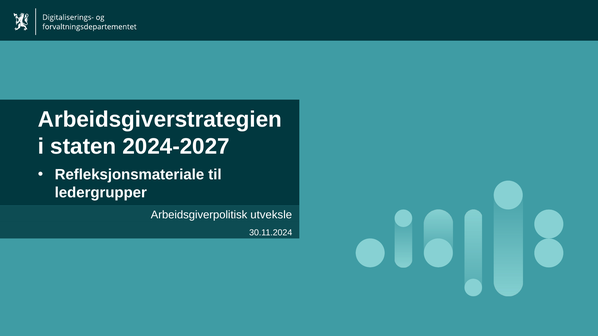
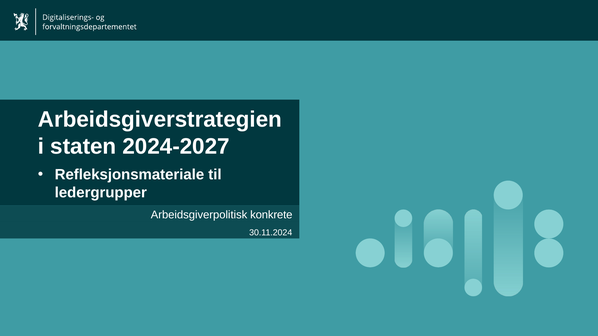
utveksle: utveksle -> konkrete
